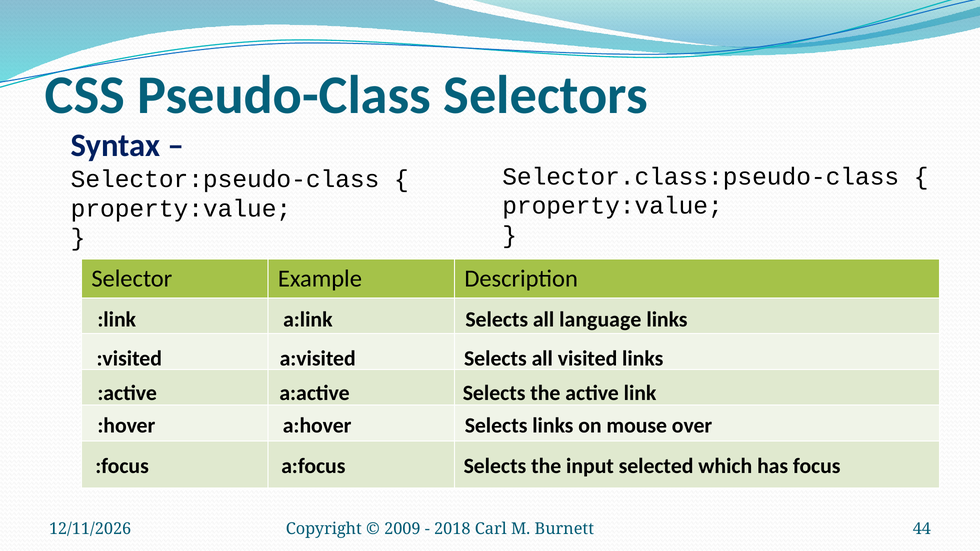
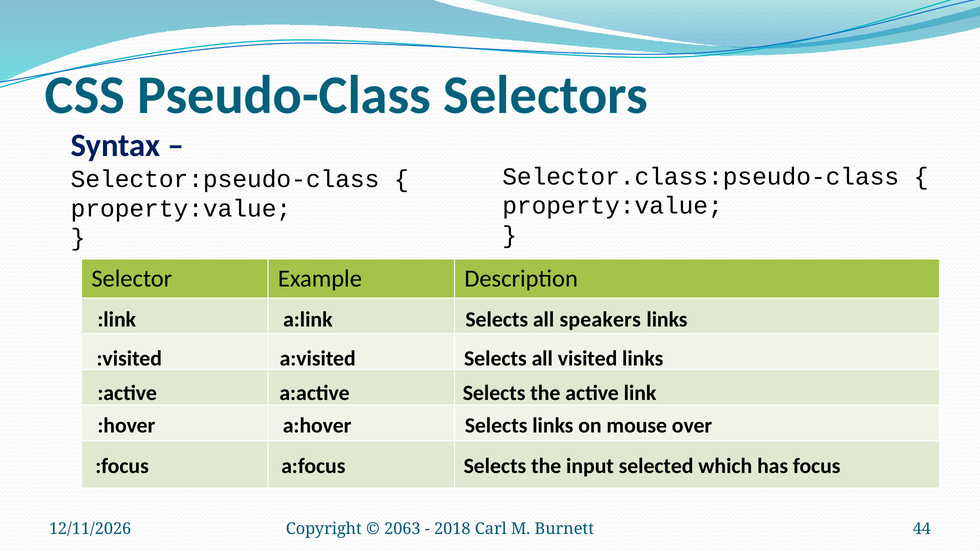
language: language -> speakers
2009: 2009 -> 2063
